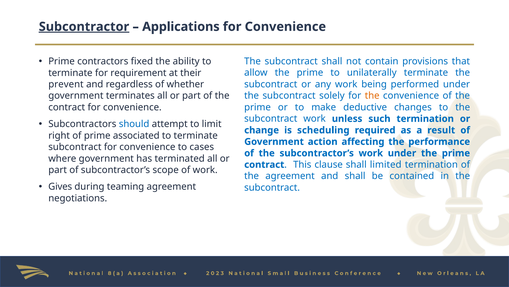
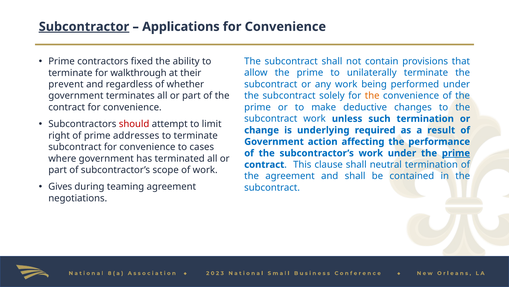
requirement: requirement -> walkthrough
should colour: blue -> red
scheduling: scheduling -> underlying
associated: associated -> addresses
prime at (456, 153) underline: none -> present
limited: limited -> neutral
